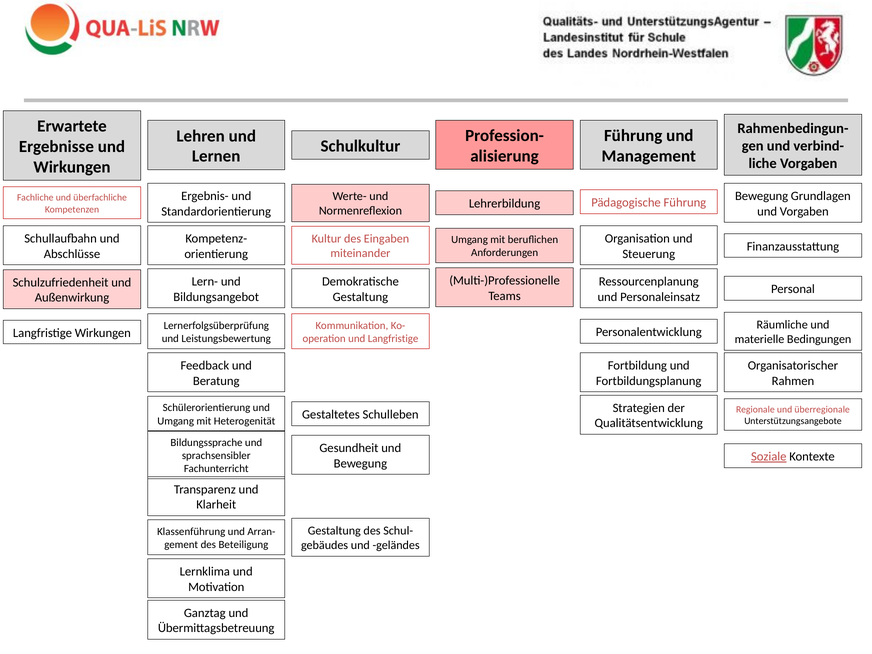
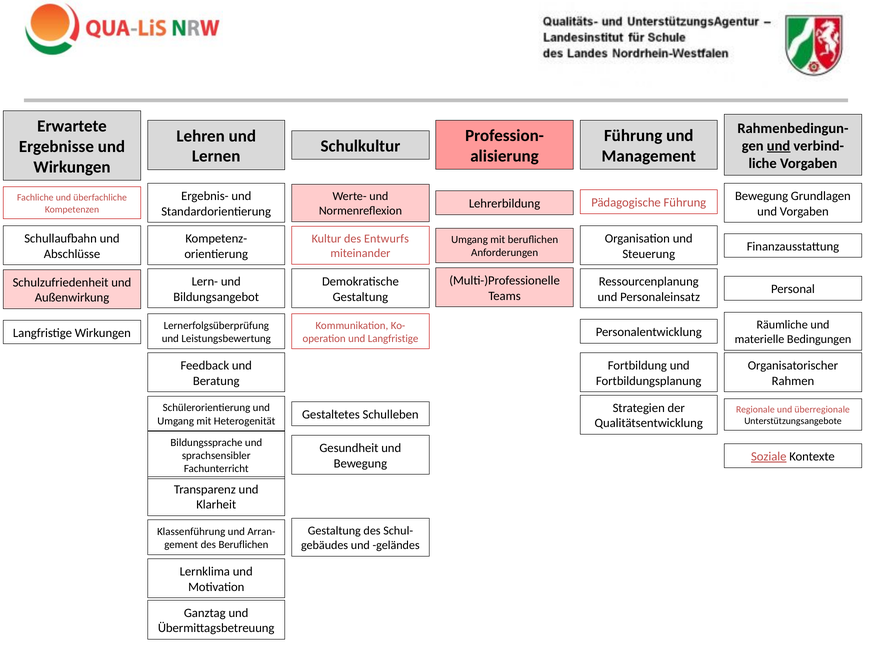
und at (779, 146) underline: none -> present
Eingaben: Eingaben -> Entwurfs
des Beteiligung: Beteiligung -> Beruflichen
